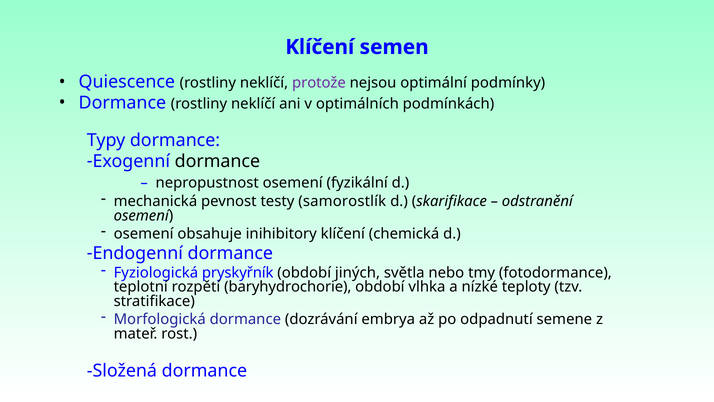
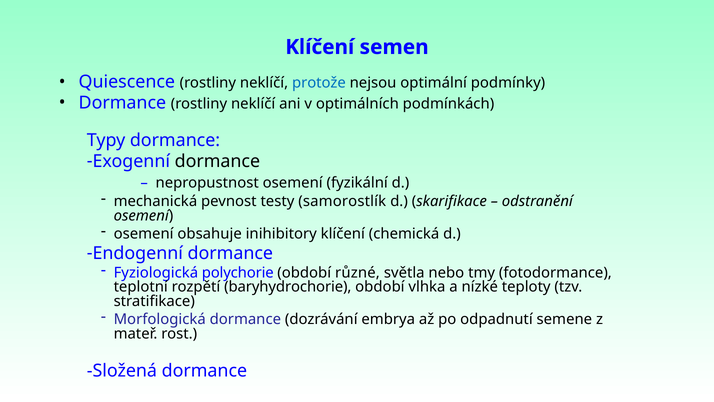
protože colour: purple -> blue
pryskyřník: pryskyřník -> polychorie
jiných: jiných -> různé
